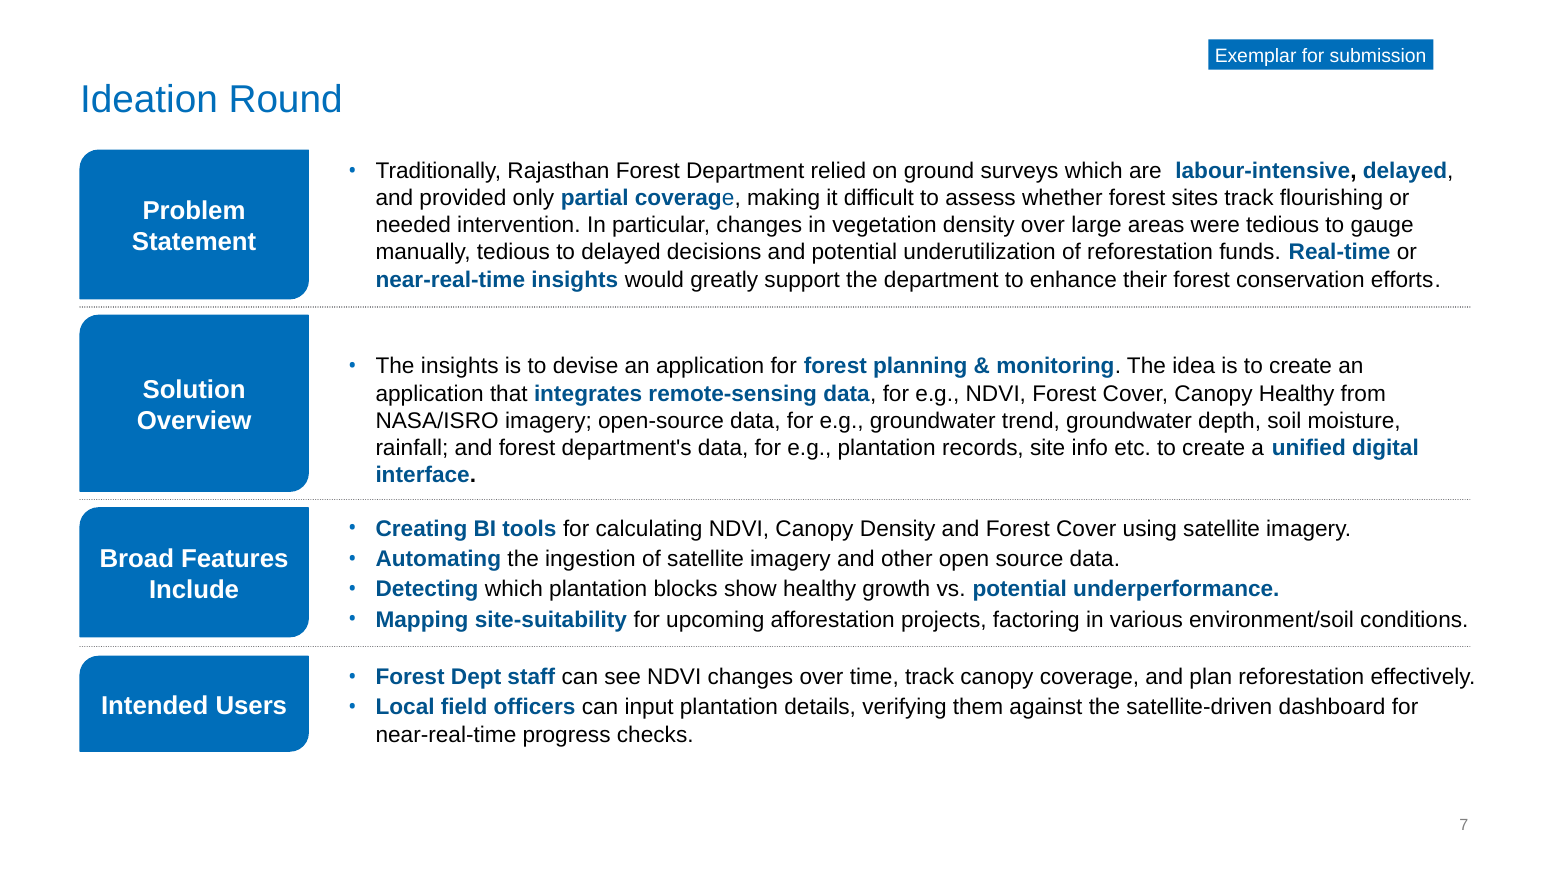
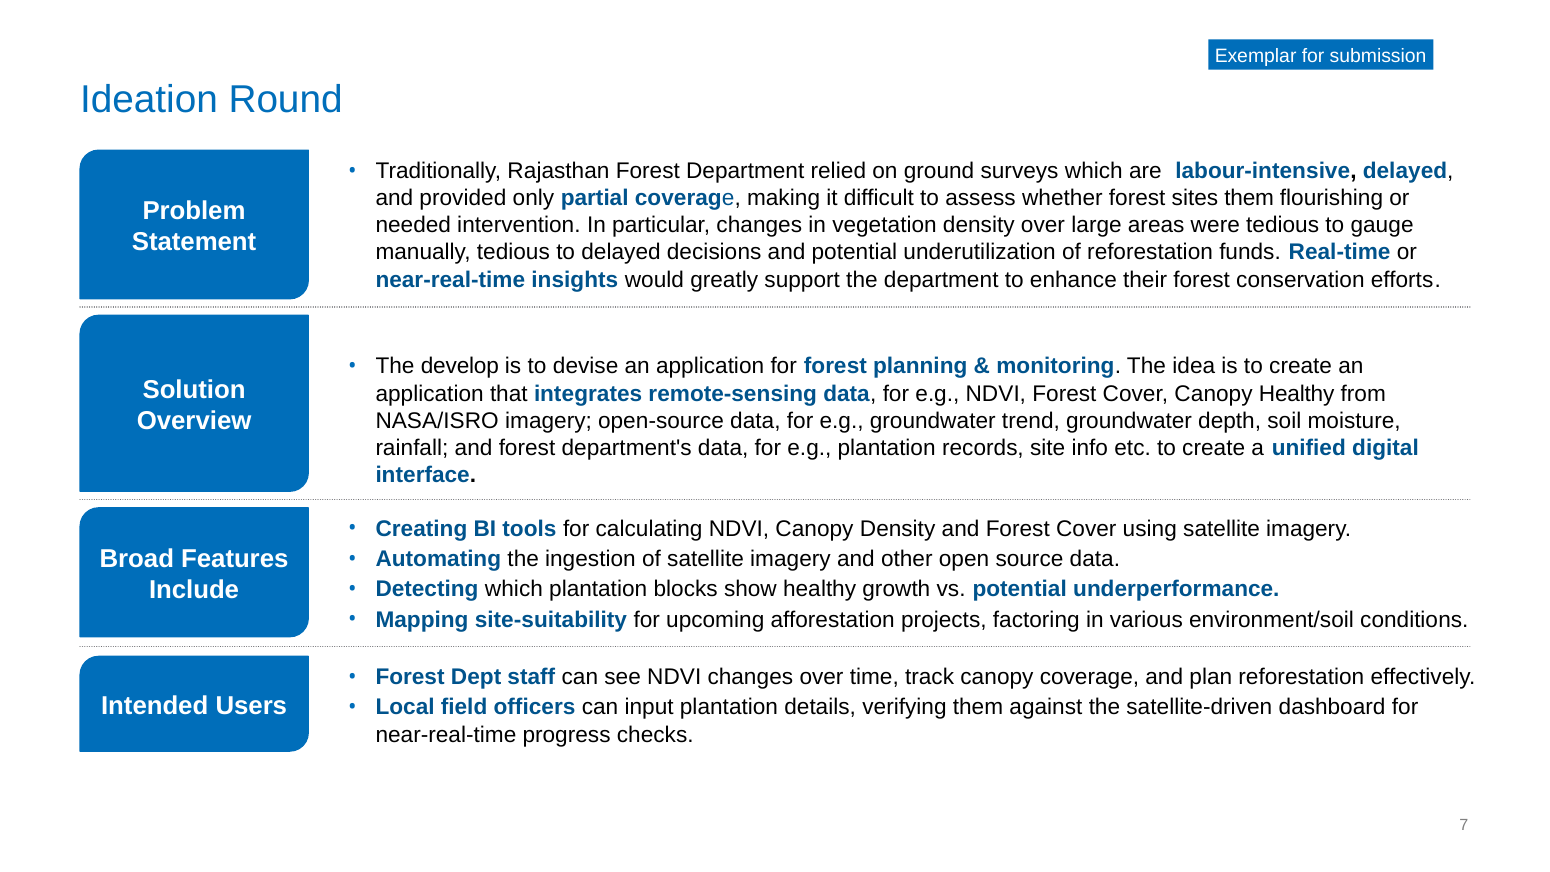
sites track: track -> them
The insights: insights -> develop
